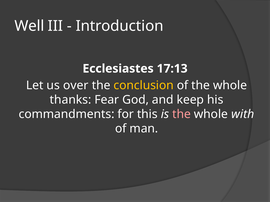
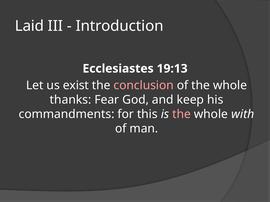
Well: Well -> Laid
17:13: 17:13 -> 19:13
over: over -> exist
conclusion colour: yellow -> pink
